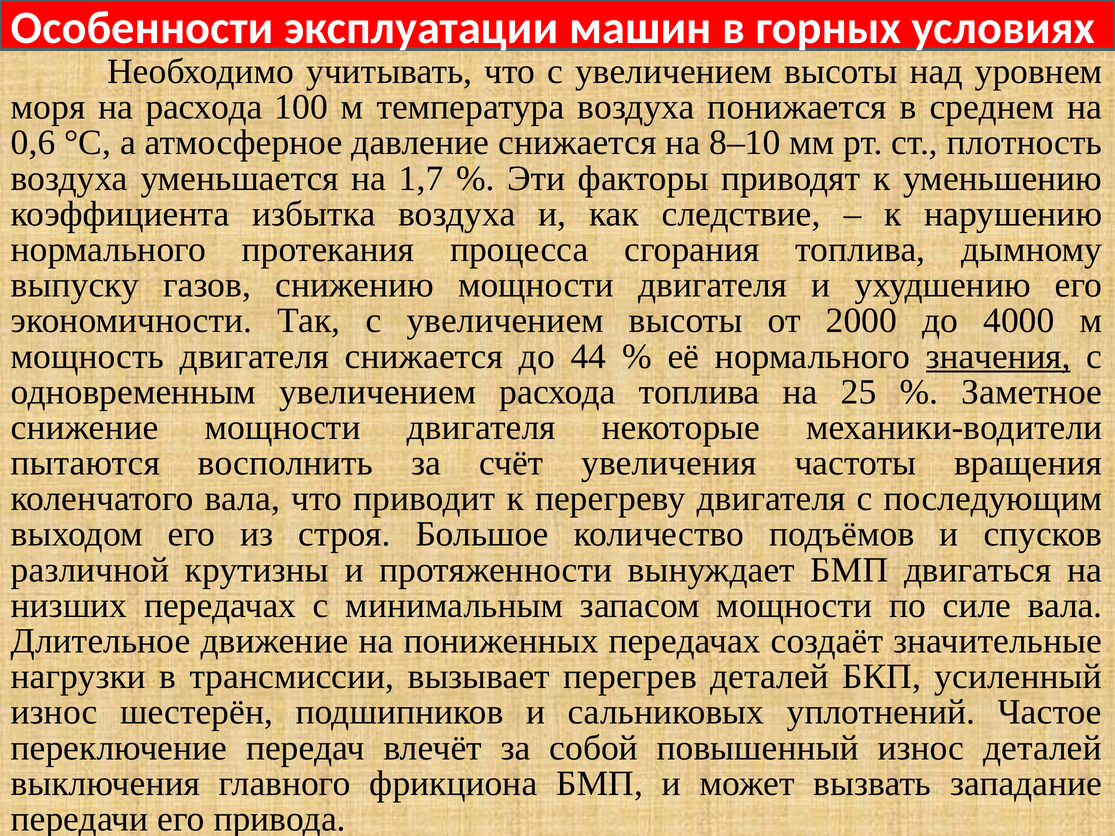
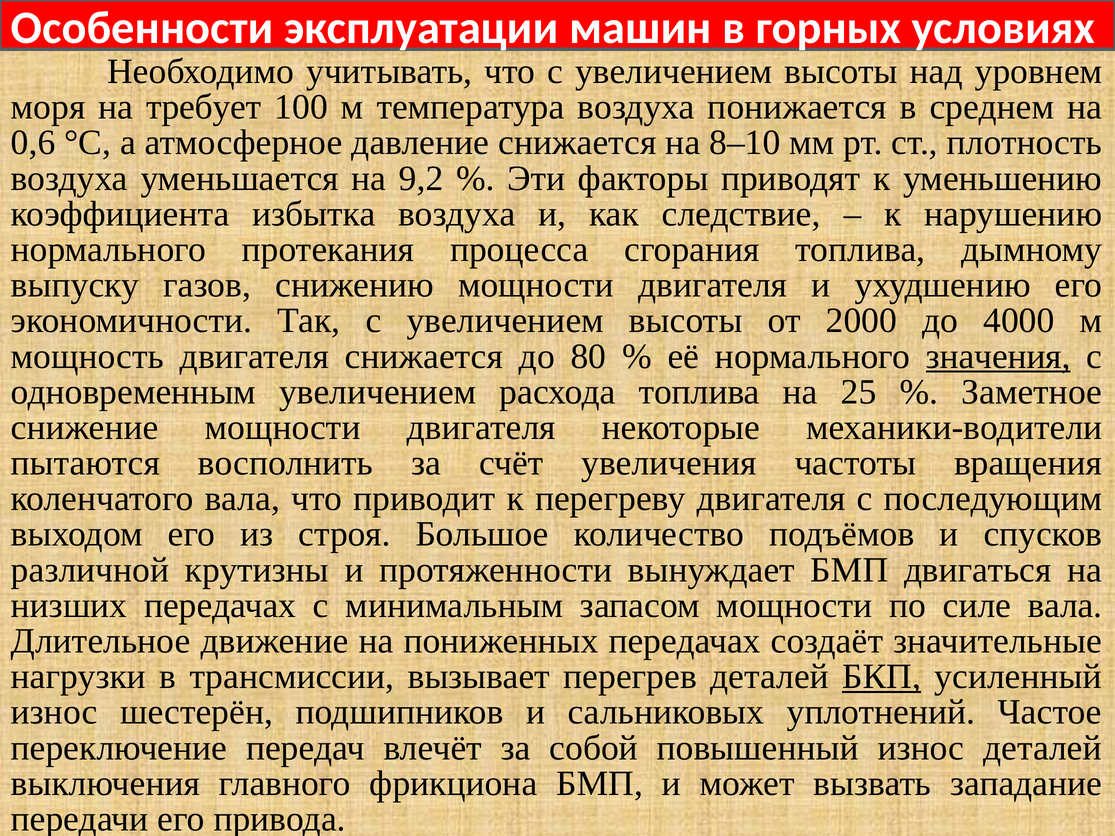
на расхода: расхода -> требует
1,7: 1,7 -> 9,2
44: 44 -> 80
БКП underline: none -> present
